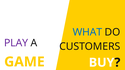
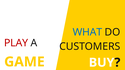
PLAY colour: purple -> red
